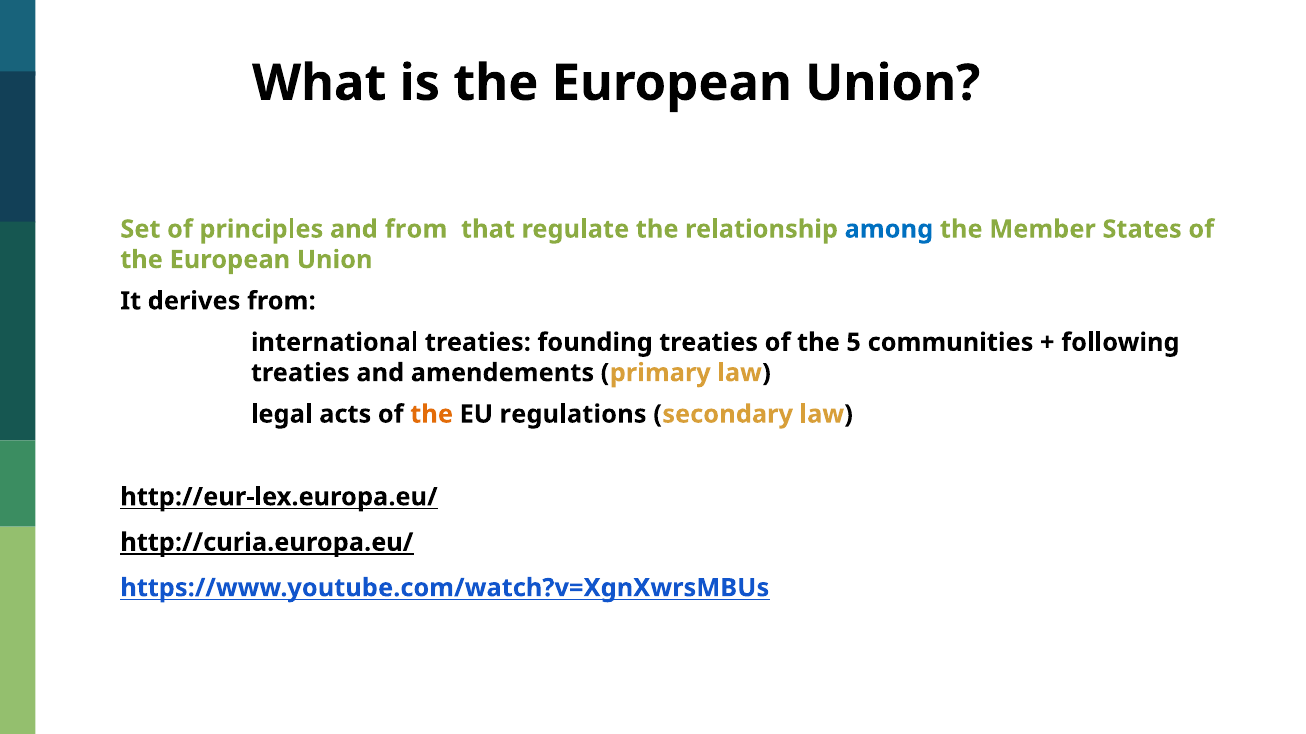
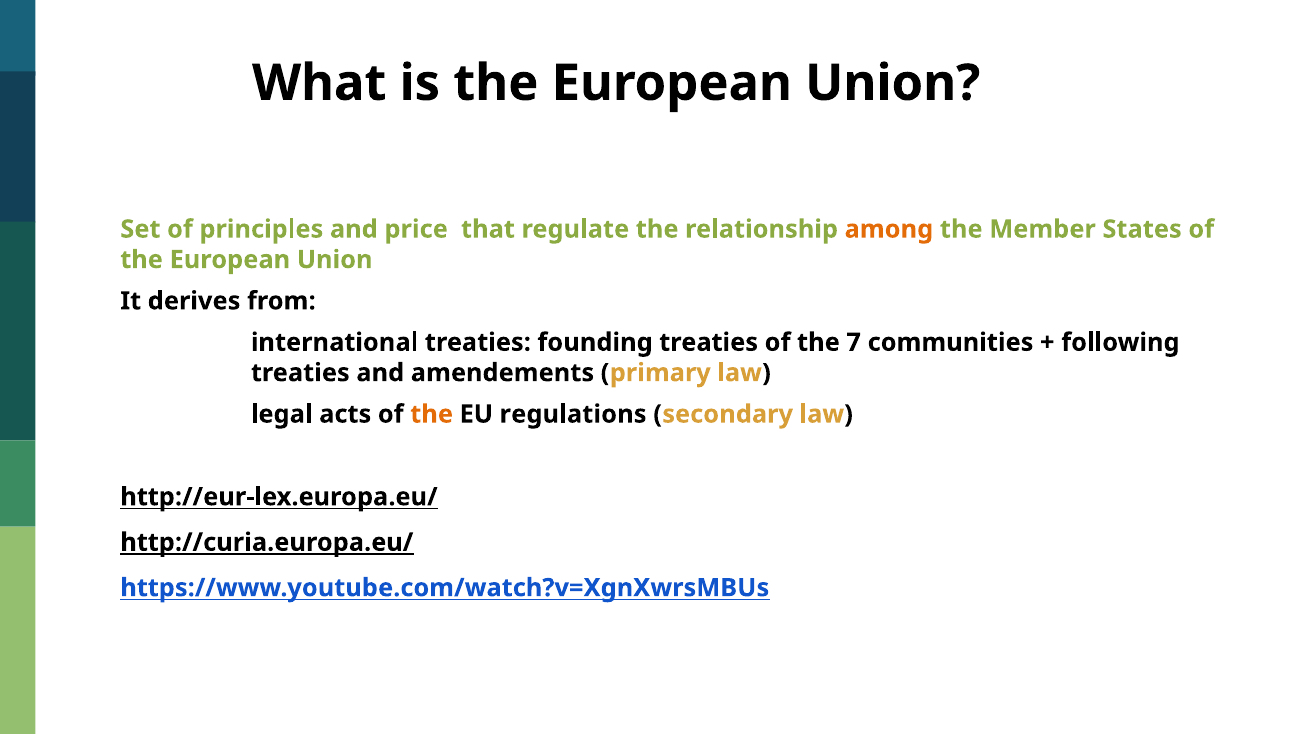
and from: from -> price
among colour: blue -> orange
5: 5 -> 7
